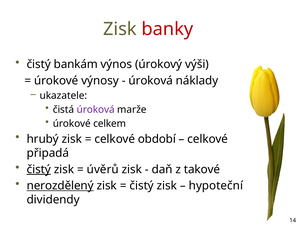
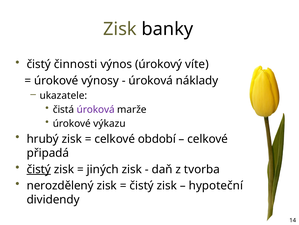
banky colour: red -> black
bankám: bankám -> činnosti
výši: výši -> víte
celkem: celkem -> výkazu
úvěrů: úvěrů -> jiných
takové: takové -> tvorba
nerozdělený underline: present -> none
